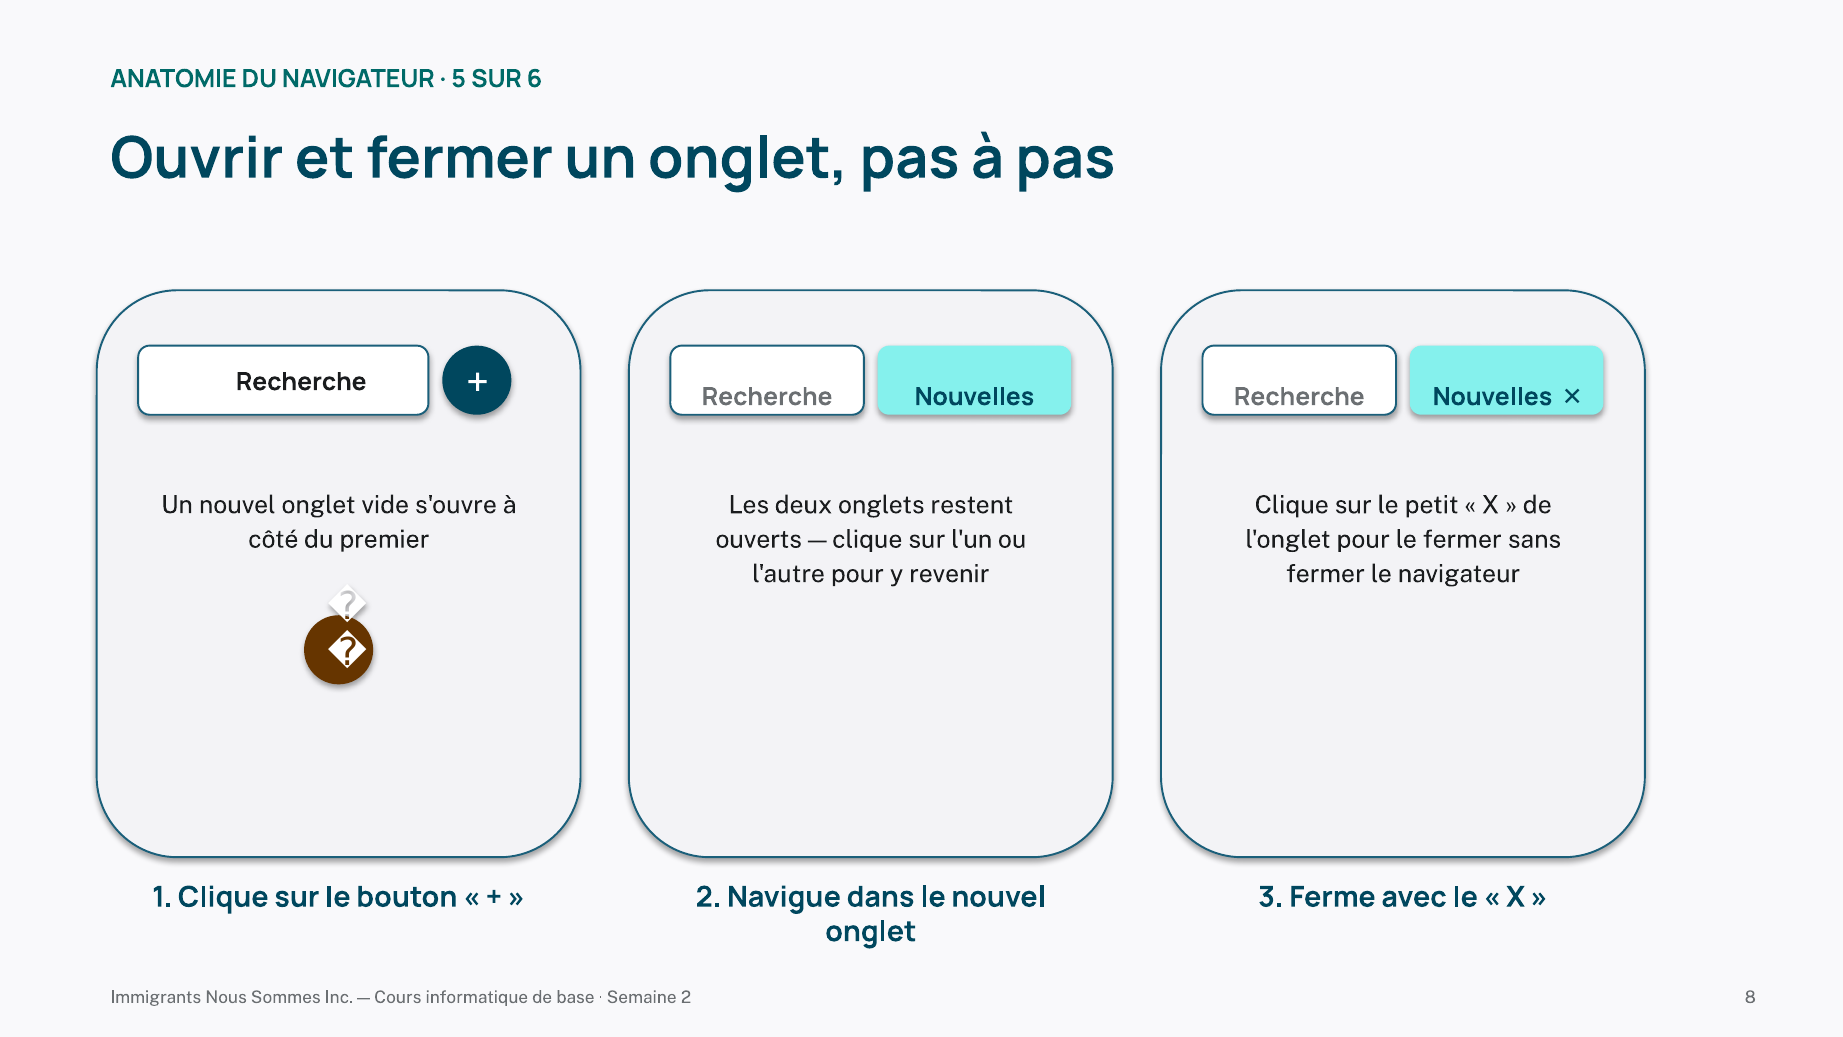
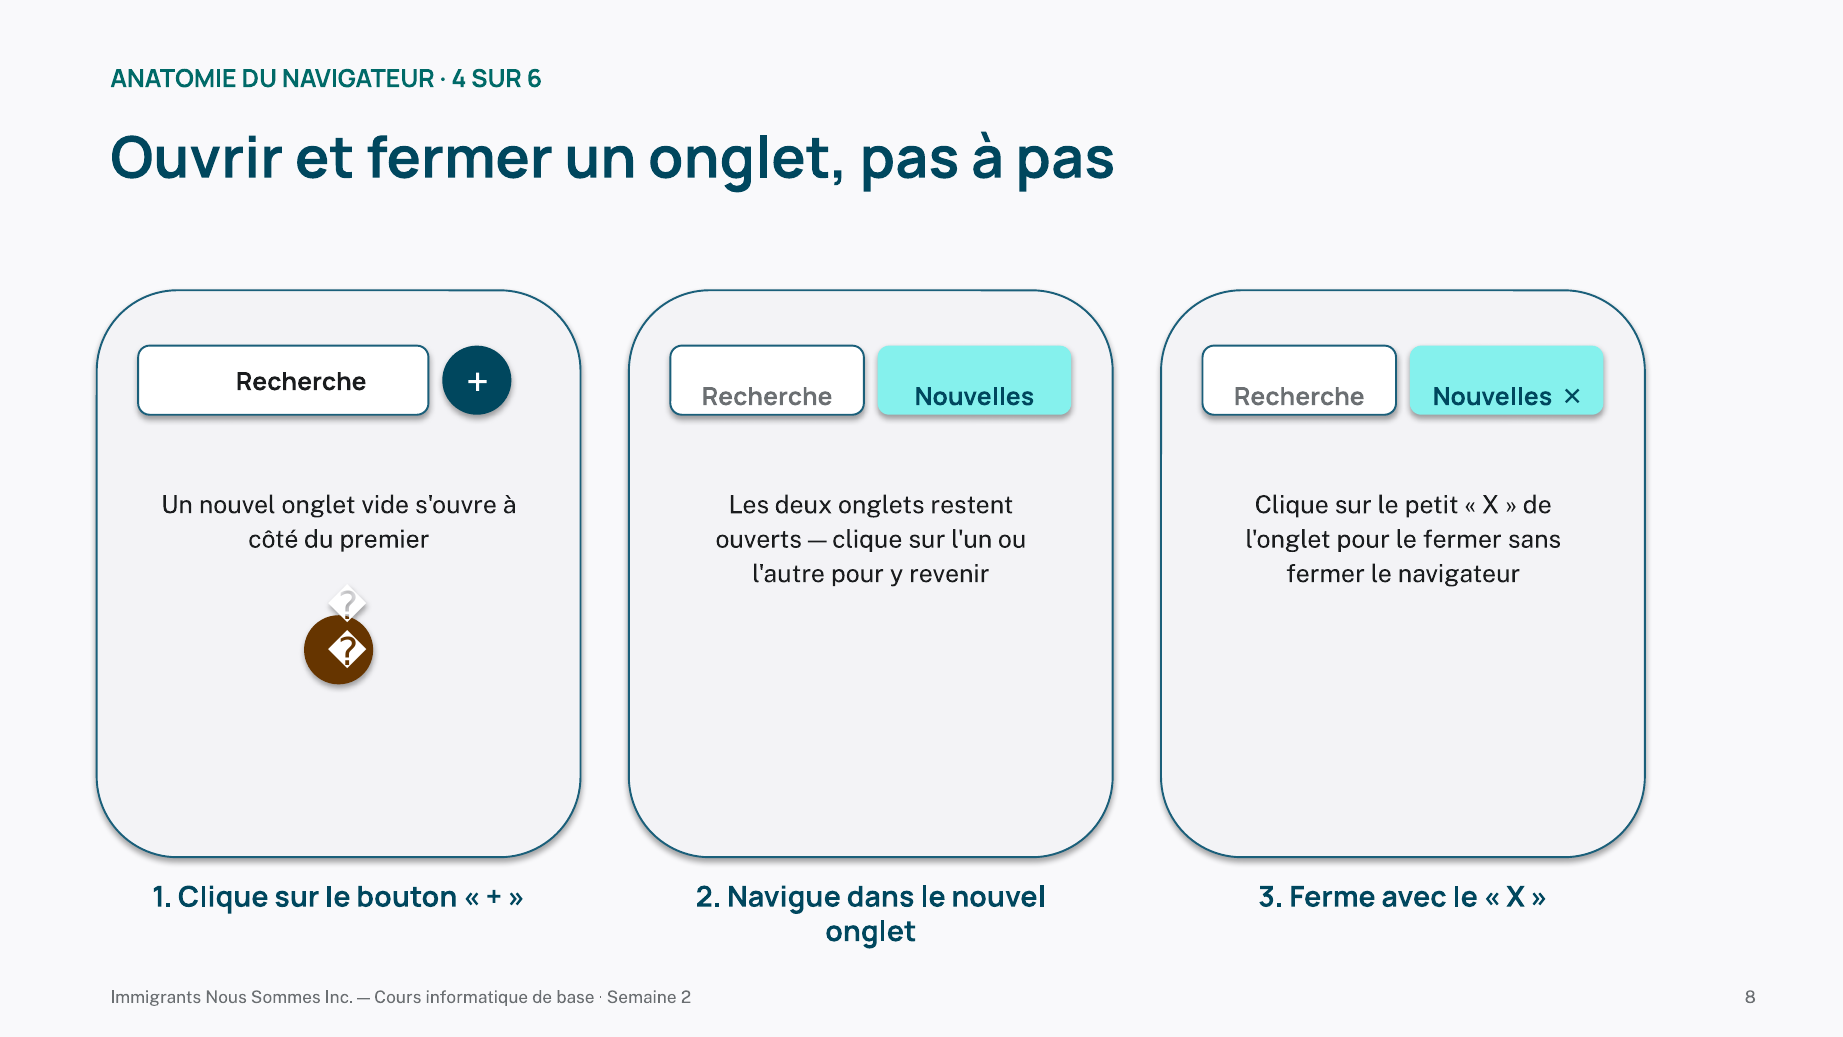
5: 5 -> 4
